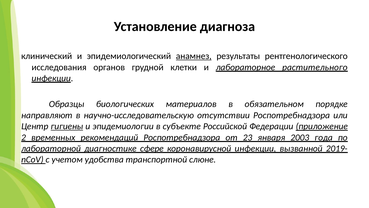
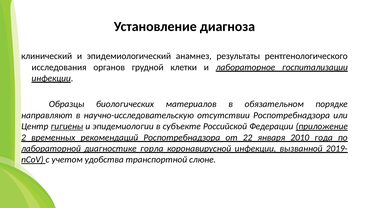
анамнез underline: present -> none
растительного: растительного -> госпитализации
23: 23 -> 22
2003: 2003 -> 2010
сфере: сфере -> горла
